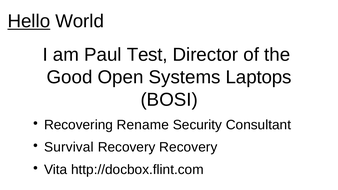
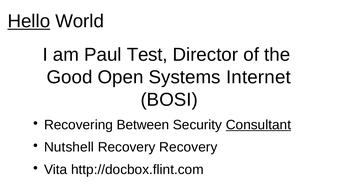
Laptops: Laptops -> Internet
Rename: Rename -> Between
Consultant underline: none -> present
Survival: Survival -> Nutshell
